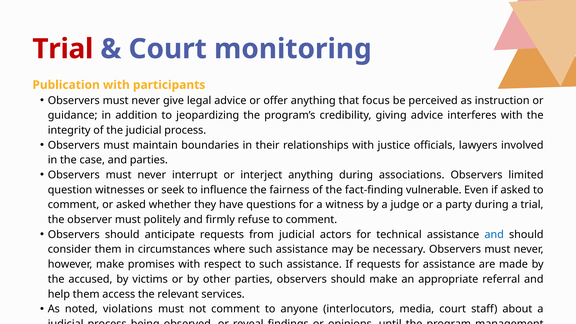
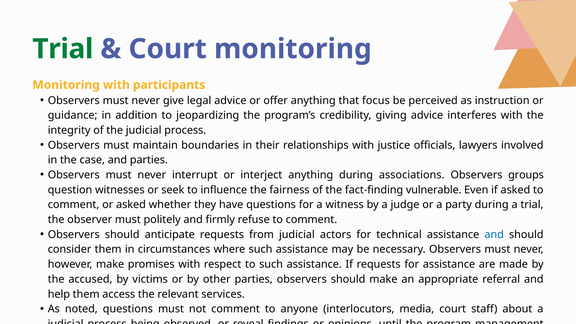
Trial at (63, 49) colour: red -> green
Publication at (66, 85): Publication -> Monitoring
limited: limited -> groups
noted violations: violations -> questions
